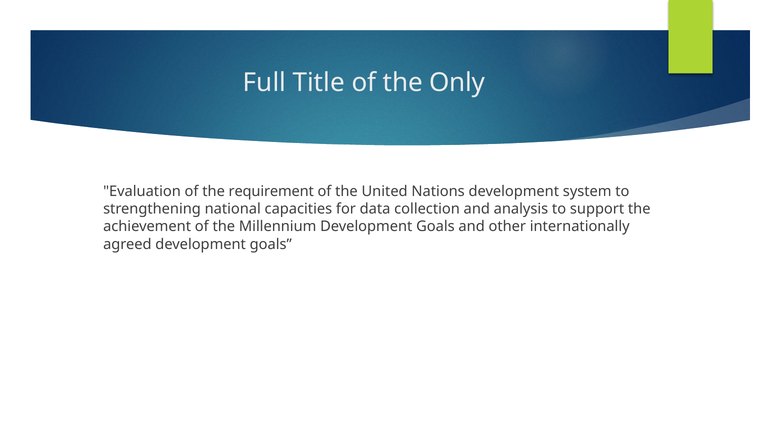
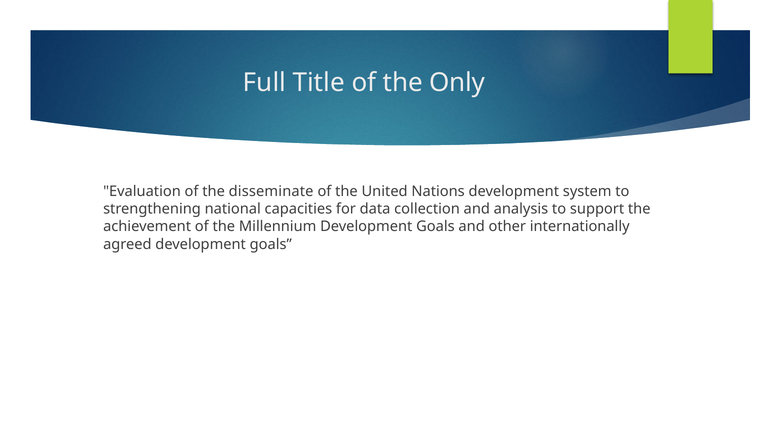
requirement: requirement -> disseminate
